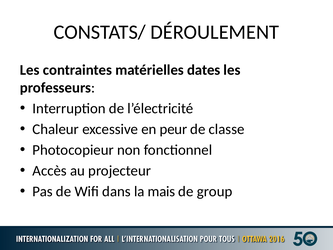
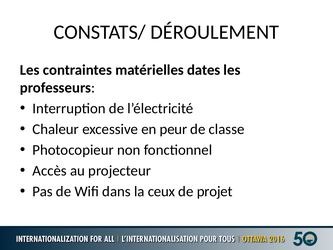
mais: mais -> ceux
group: group -> projet
